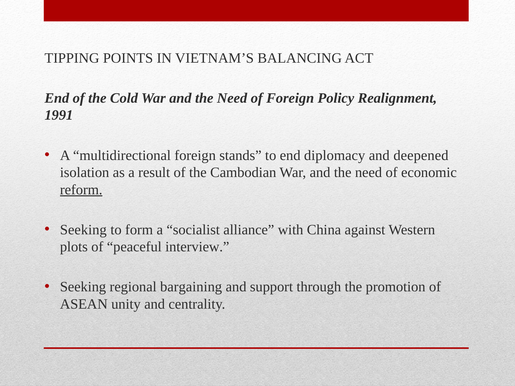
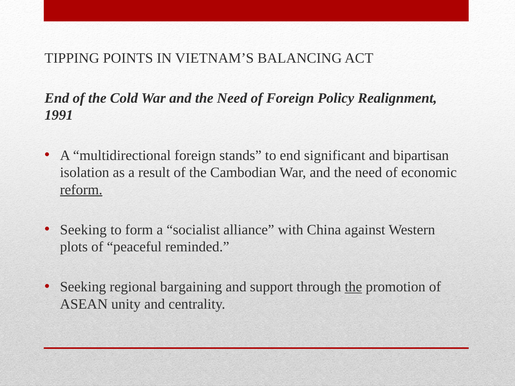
diplomacy: diplomacy -> significant
deepened: deepened -> bipartisan
interview: interview -> reminded
the at (353, 287) underline: none -> present
